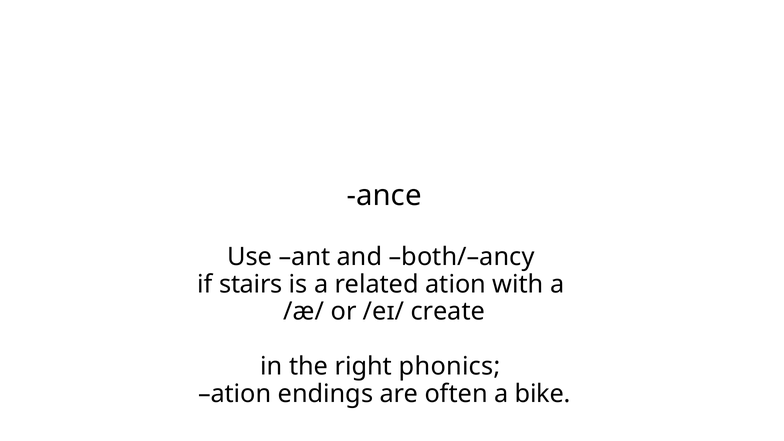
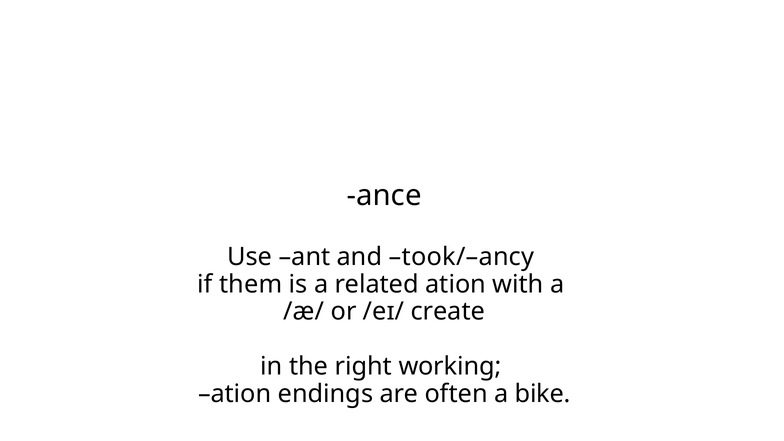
both/–ancy: both/–ancy -> took/–ancy
stairs: stairs -> them
phonics: phonics -> working
